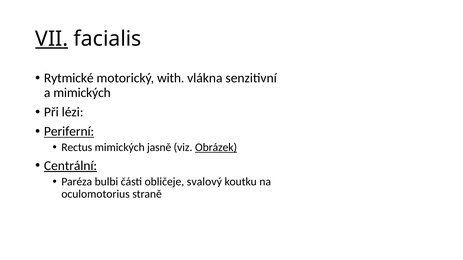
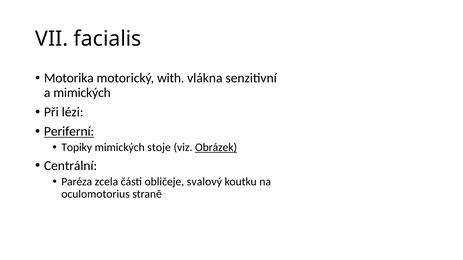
VII underline: present -> none
Rytmické: Rytmické -> Motorika
Rectus: Rectus -> Topiky
jasně: jasně -> stoje
Centrální underline: present -> none
bulbi: bulbi -> zcela
